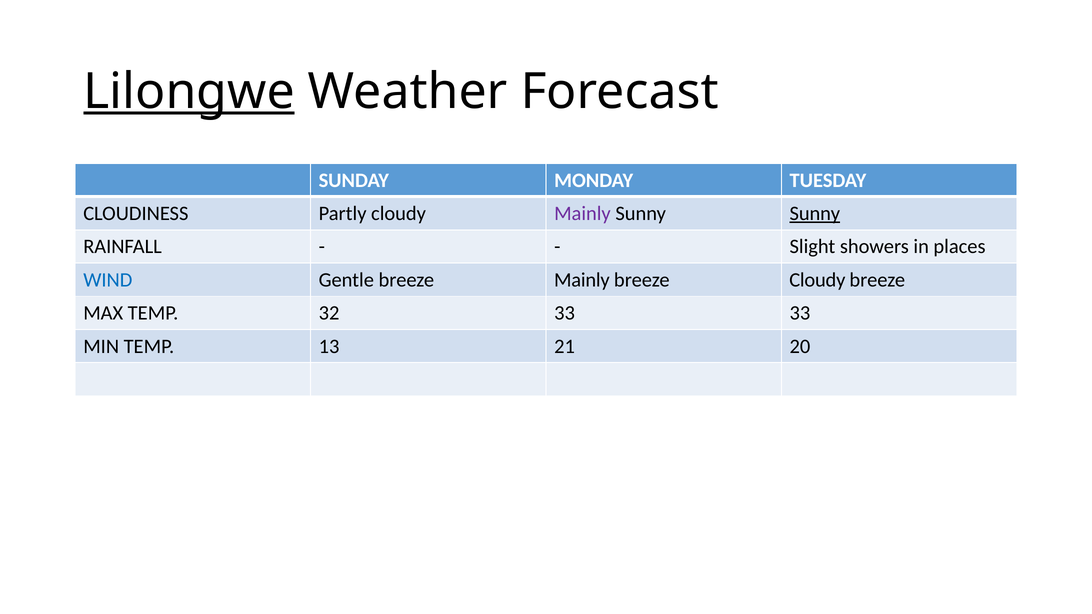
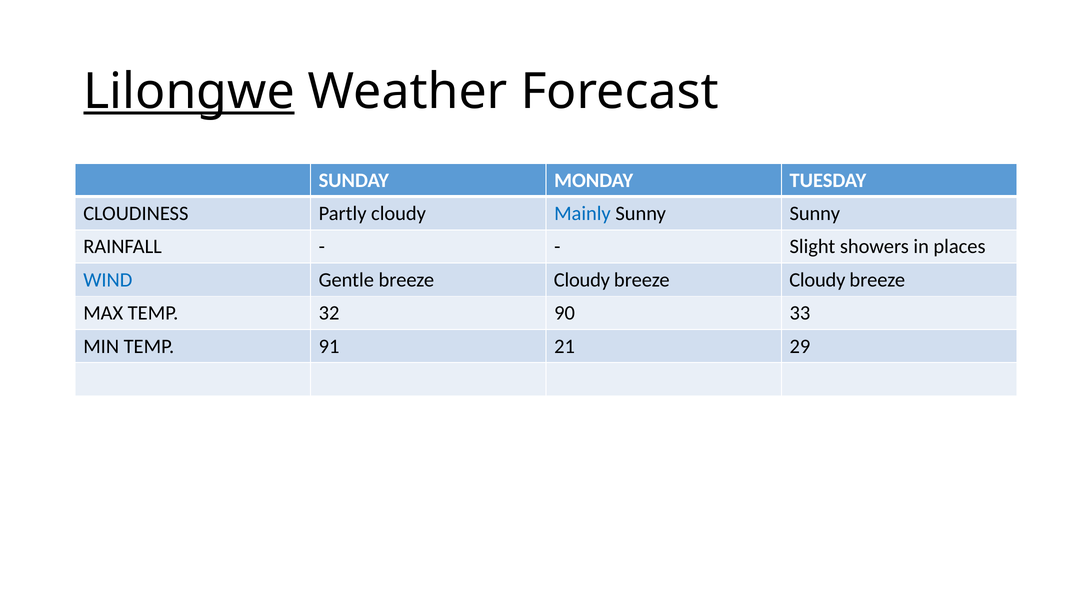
Mainly at (582, 214) colour: purple -> blue
Sunny at (815, 214) underline: present -> none
Gentle breeze Mainly: Mainly -> Cloudy
32 33: 33 -> 90
13: 13 -> 91
20: 20 -> 29
